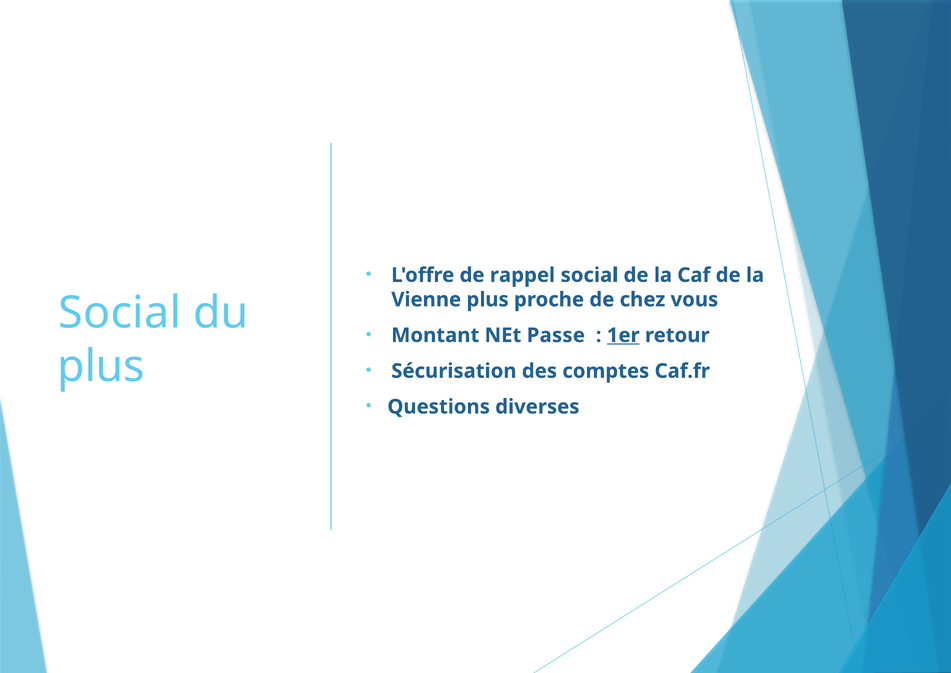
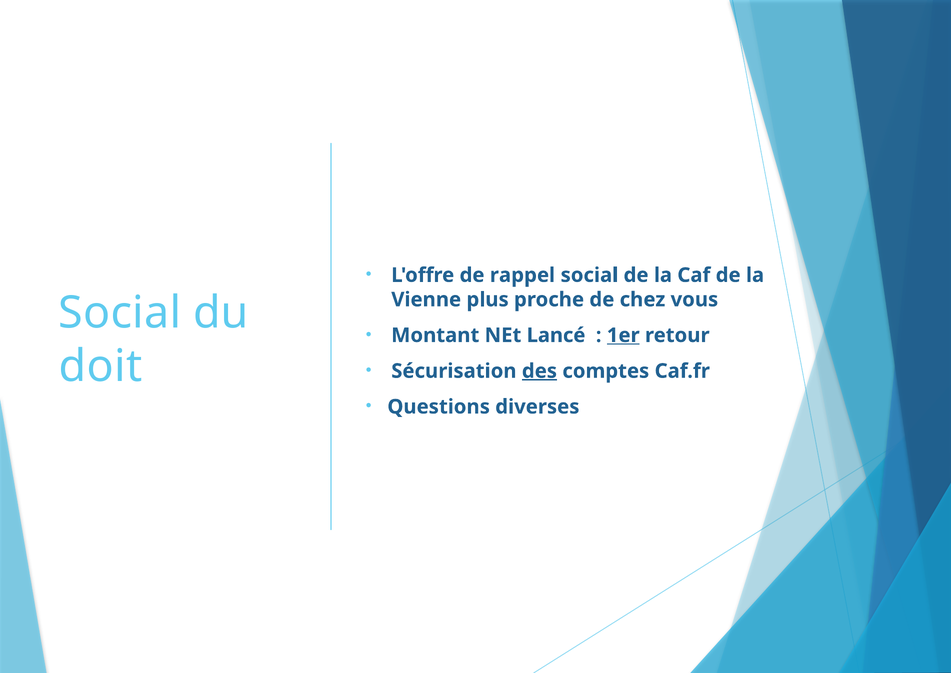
Passe: Passe -> Lancé
plus at (101, 366): plus -> doit
des underline: none -> present
